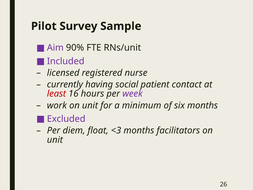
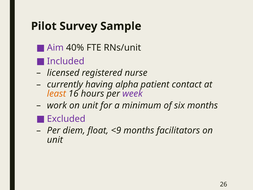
90%: 90% -> 40%
social: social -> alpha
least colour: red -> orange
<3: <3 -> <9
